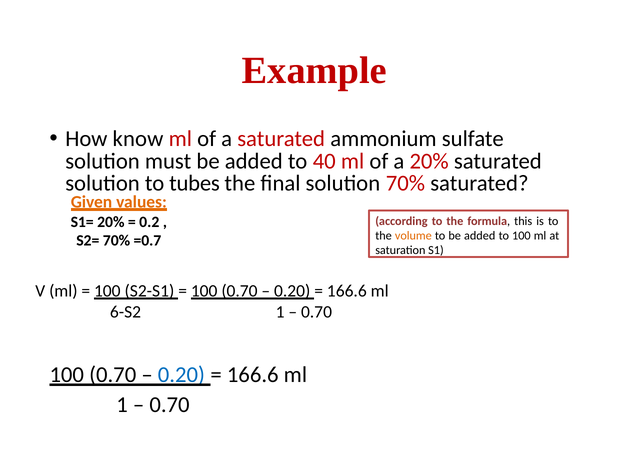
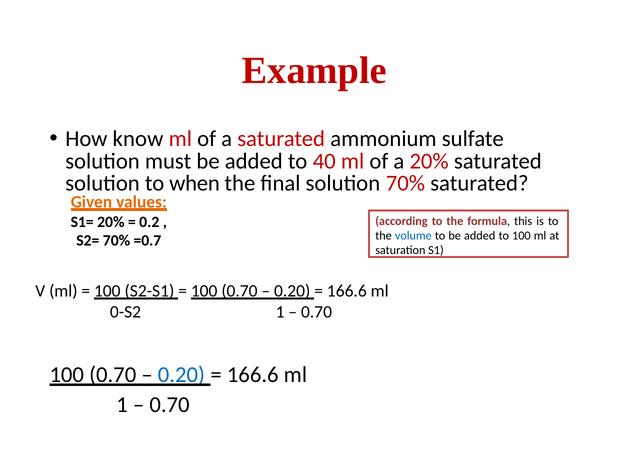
tubes: tubes -> when
volume colour: orange -> blue
6-S2: 6-S2 -> 0-S2
